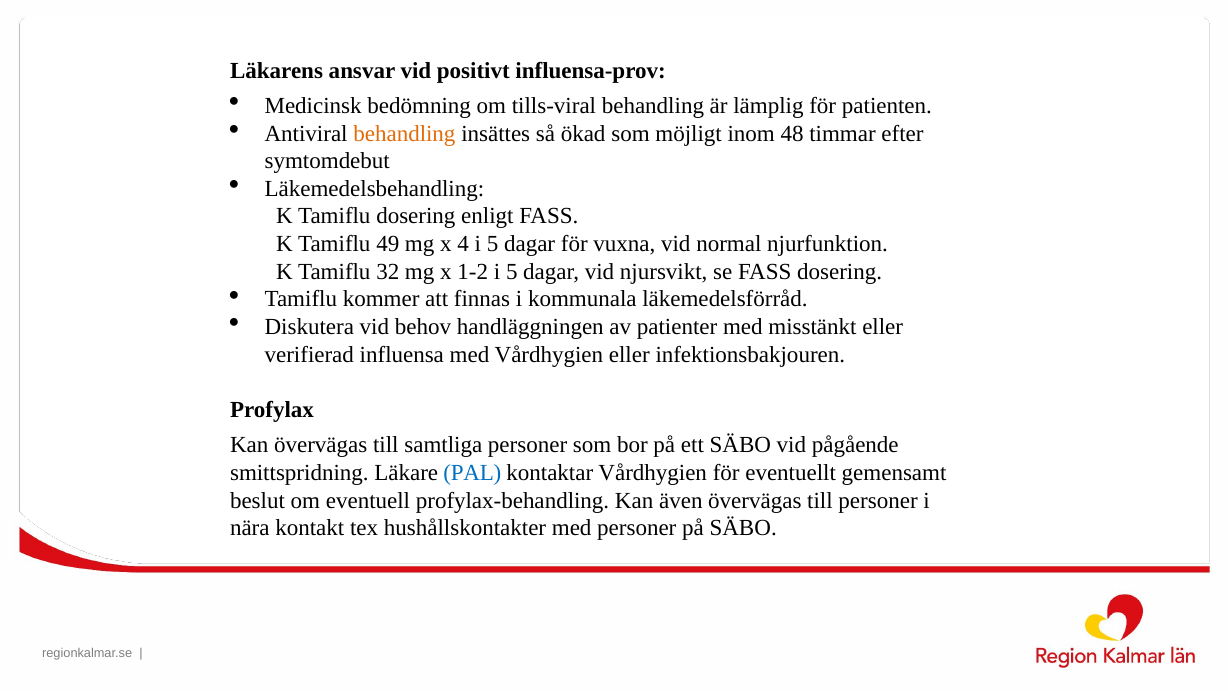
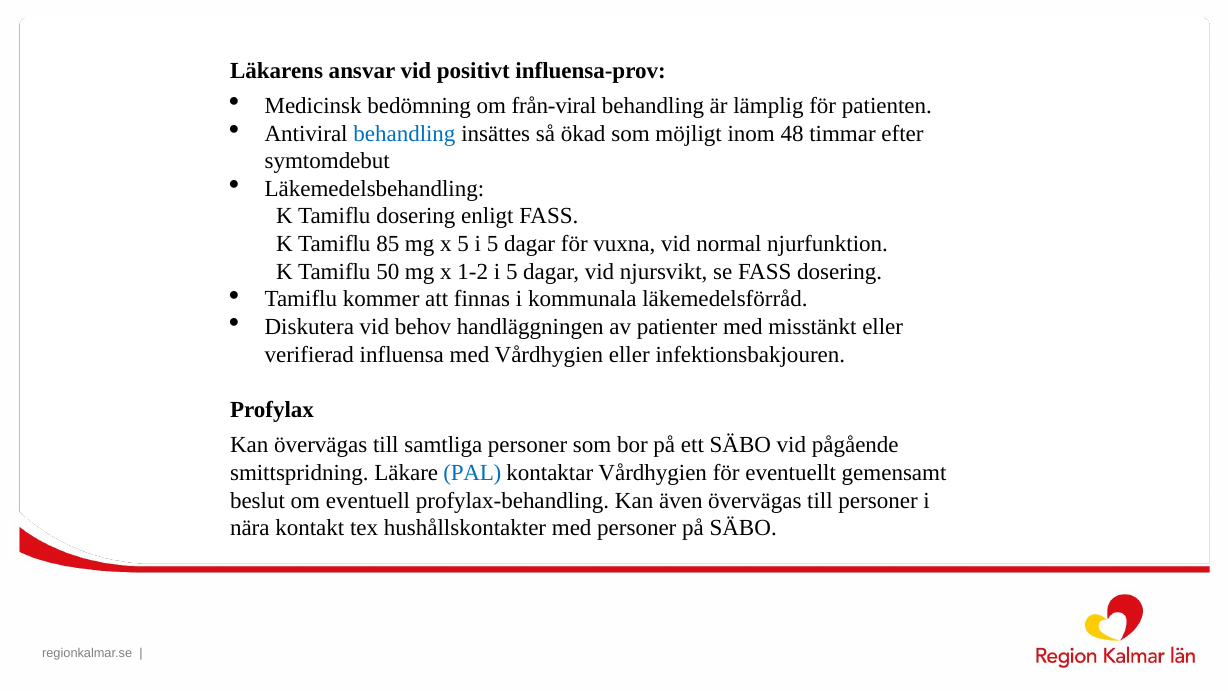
tills-viral: tills-viral -> från-viral
behandling at (404, 133) colour: orange -> blue
49: 49 -> 85
x 4: 4 -> 5
32: 32 -> 50
